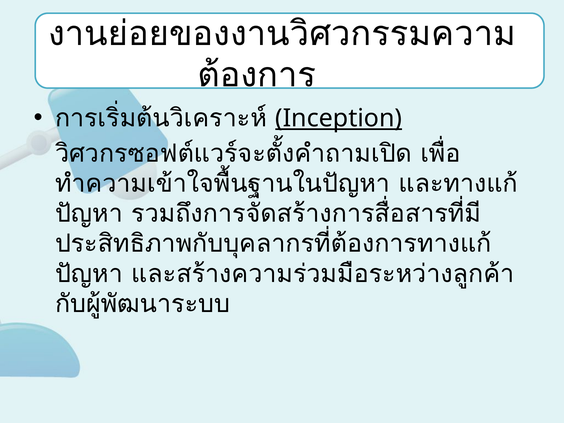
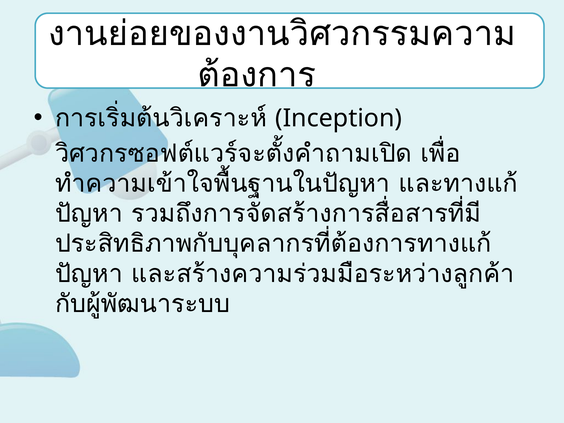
Inception underline: present -> none
